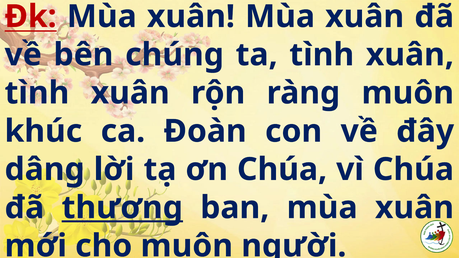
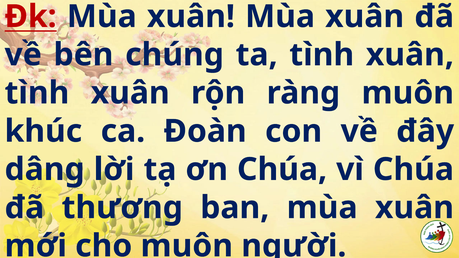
thương underline: present -> none
